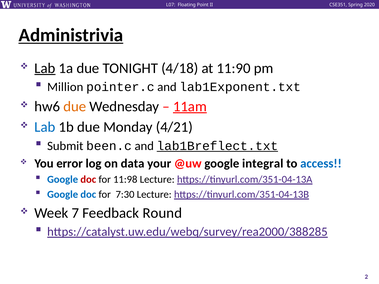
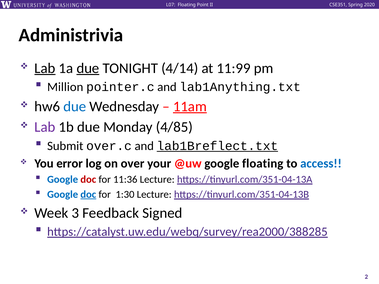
Administrivia underline: present -> none
due at (88, 68) underline: none -> present
4/18: 4/18 -> 4/14
11:90: 11:90 -> 11:99
lab1Exponent.txt: lab1Exponent.txt -> lab1Anything.txt
due at (75, 107) colour: orange -> blue
Lab at (45, 127) colour: blue -> purple
4/21: 4/21 -> 4/85
been.c: been.c -> over.c
data: data -> over
google integral: integral -> floating
11:98: 11:98 -> 11:36
doc at (88, 195) underline: none -> present
7:30: 7:30 -> 1:30
7: 7 -> 3
Round: Round -> Signed
